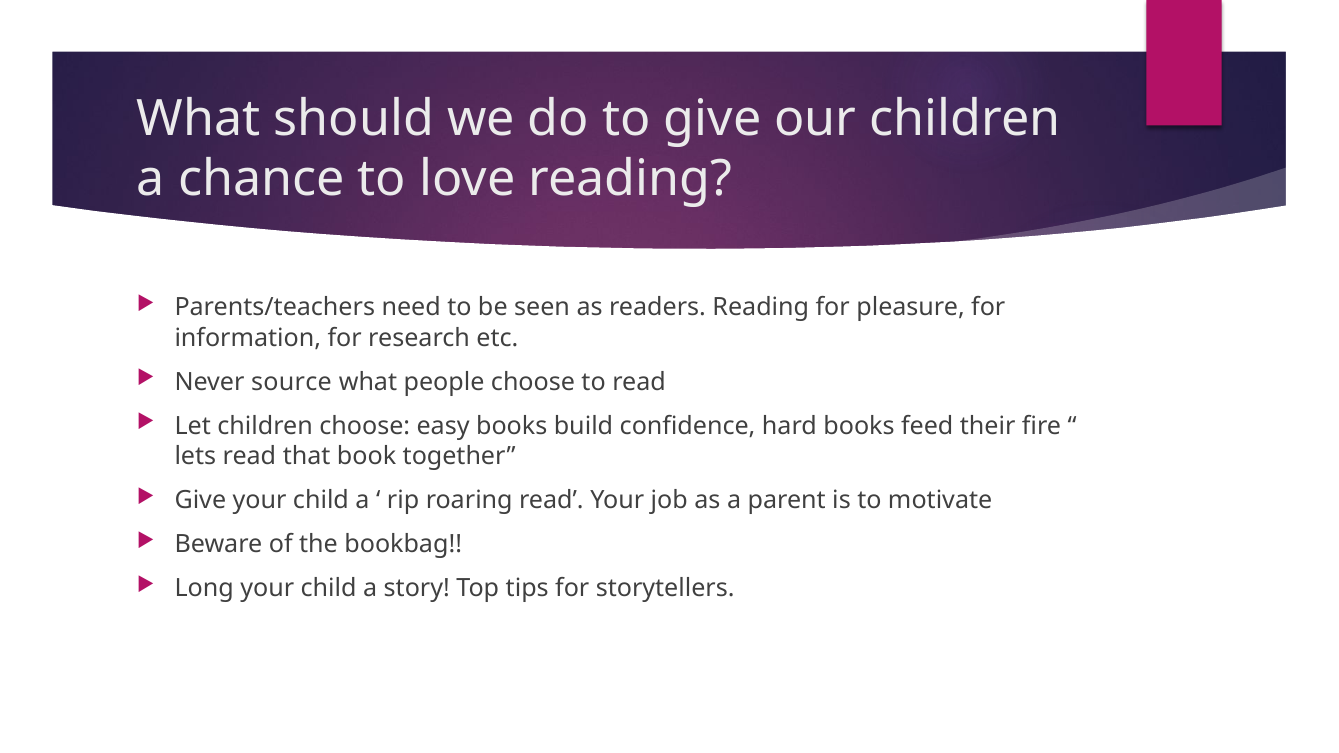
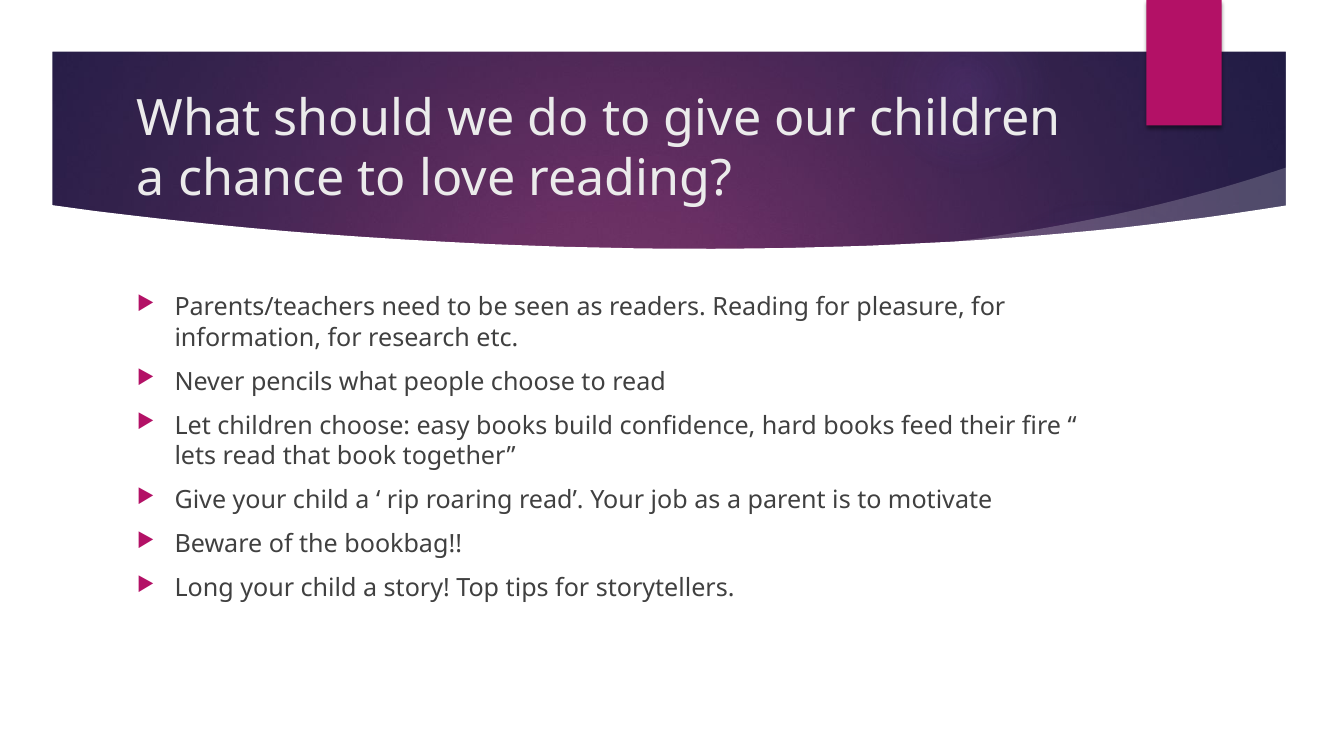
source: source -> pencils
